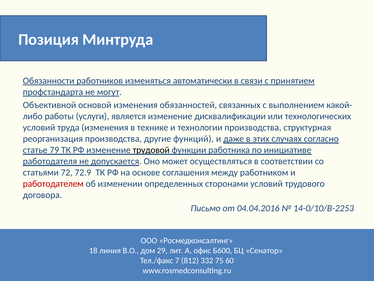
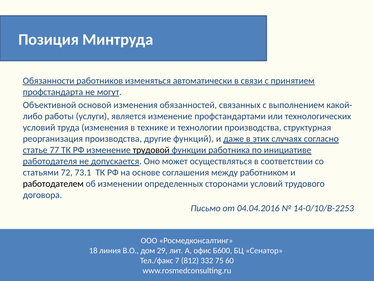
дисквалификации: дисквалификации -> профстандартами
79: 79 -> 77
72.9: 72.9 -> 73.1
работодателем colour: red -> black
